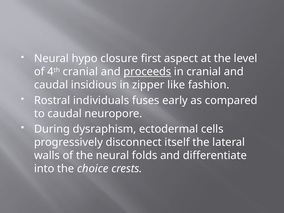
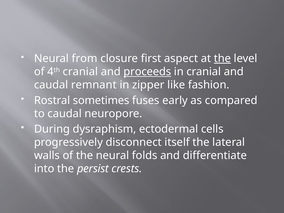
hypo: hypo -> from
the at (222, 58) underline: none -> present
insidious: insidious -> remnant
individuals: individuals -> sometimes
choice: choice -> persist
